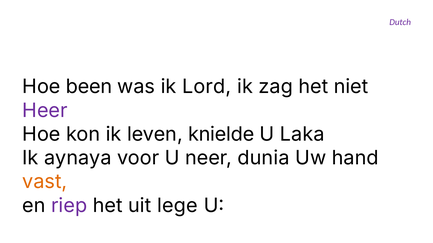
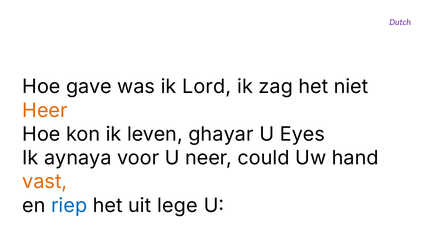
been: been -> gave
Heer colour: purple -> orange
knielde: knielde -> ghayar
Laka: Laka -> Eyes
dunia: dunia -> could
riep colour: purple -> blue
